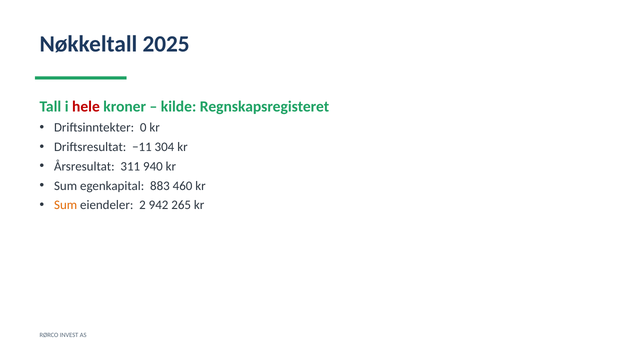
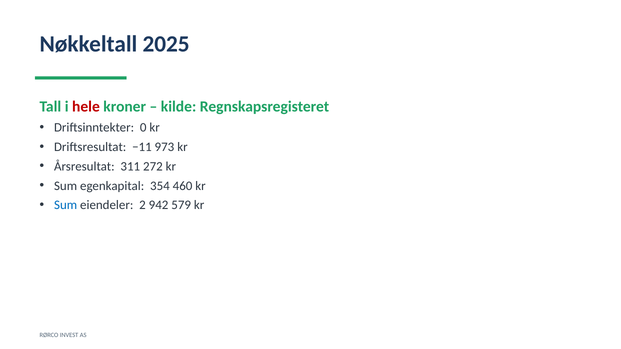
304: 304 -> 973
940: 940 -> 272
883: 883 -> 354
Sum at (66, 205) colour: orange -> blue
265: 265 -> 579
